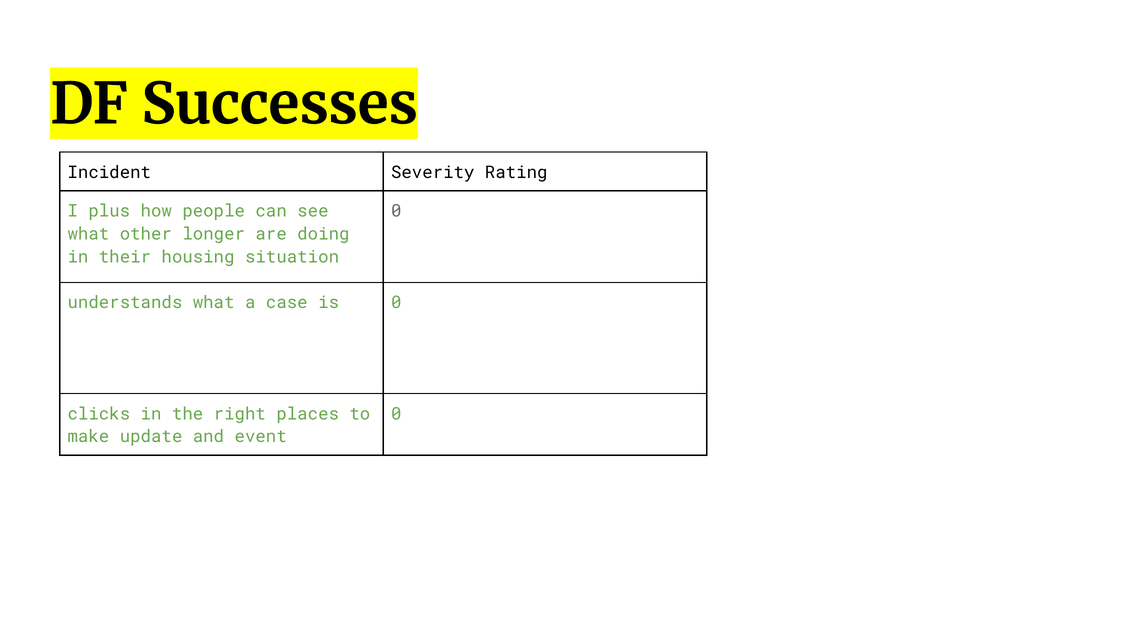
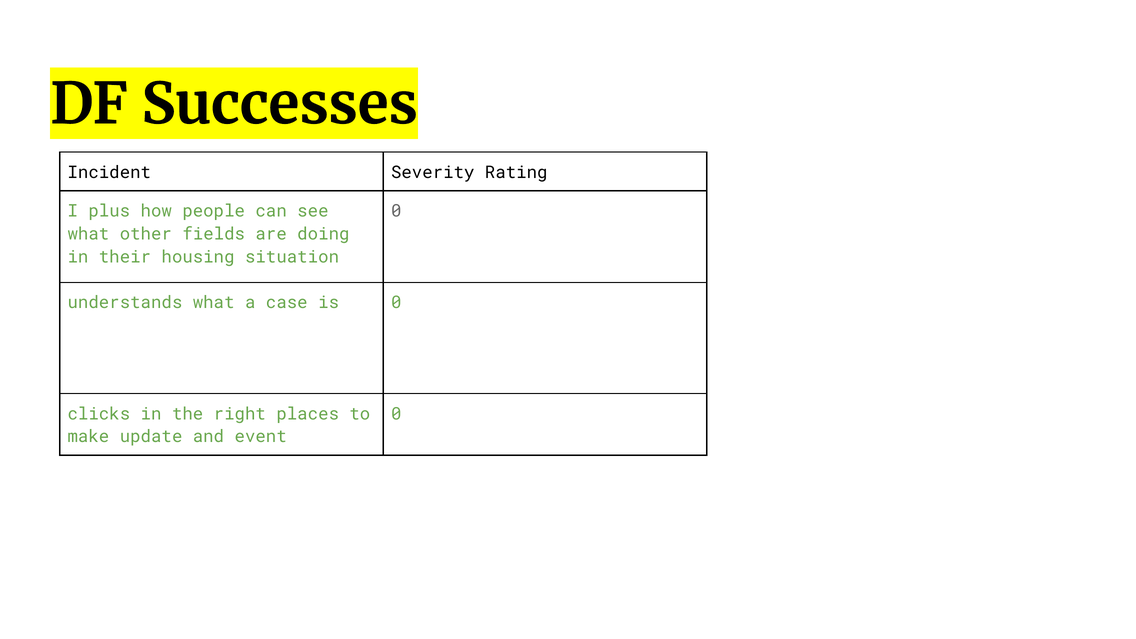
longer: longer -> fields
